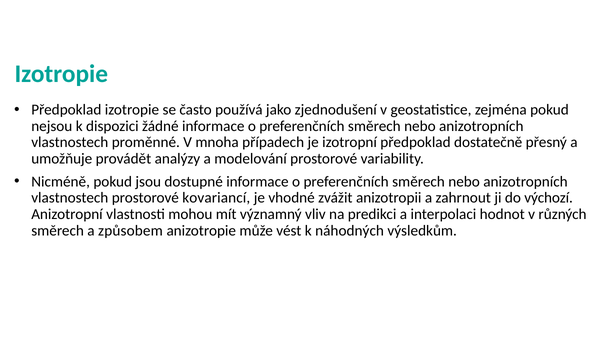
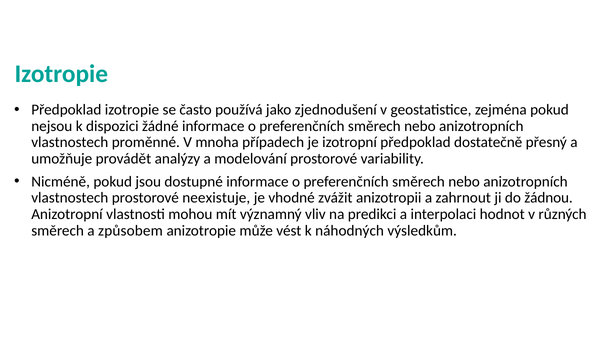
kovariancí: kovariancí -> neexistuje
výchozí: výchozí -> žádnou
